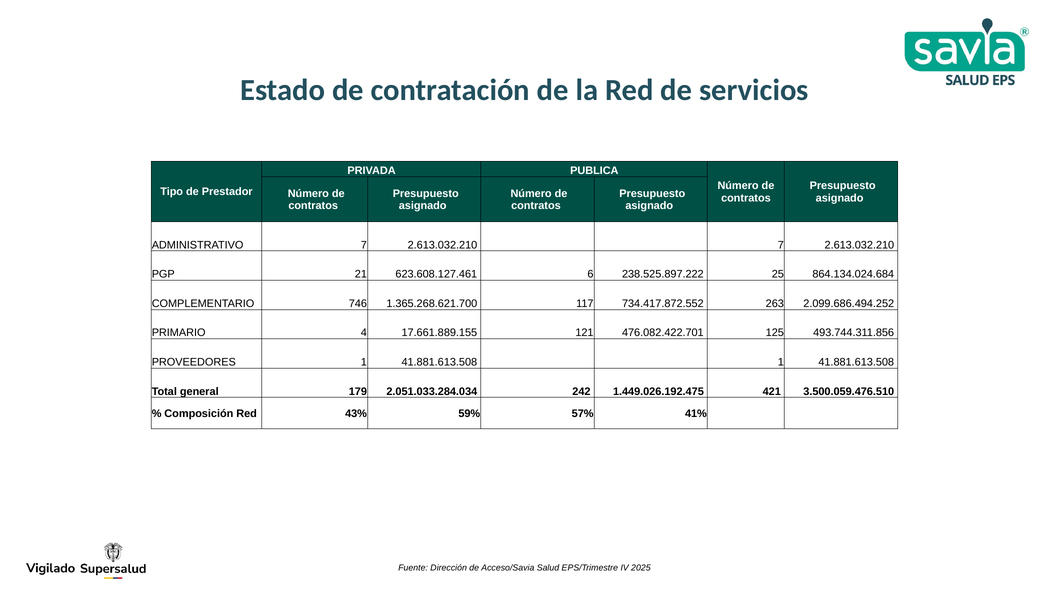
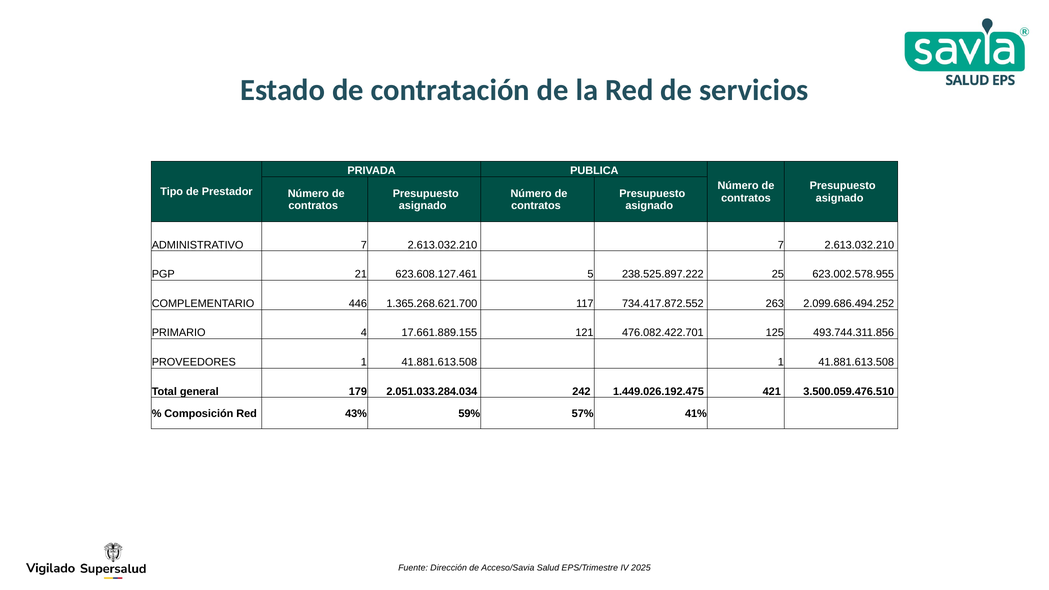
6: 6 -> 5
864.134.024.684: 864.134.024.684 -> 623.002.578.955
746: 746 -> 446
